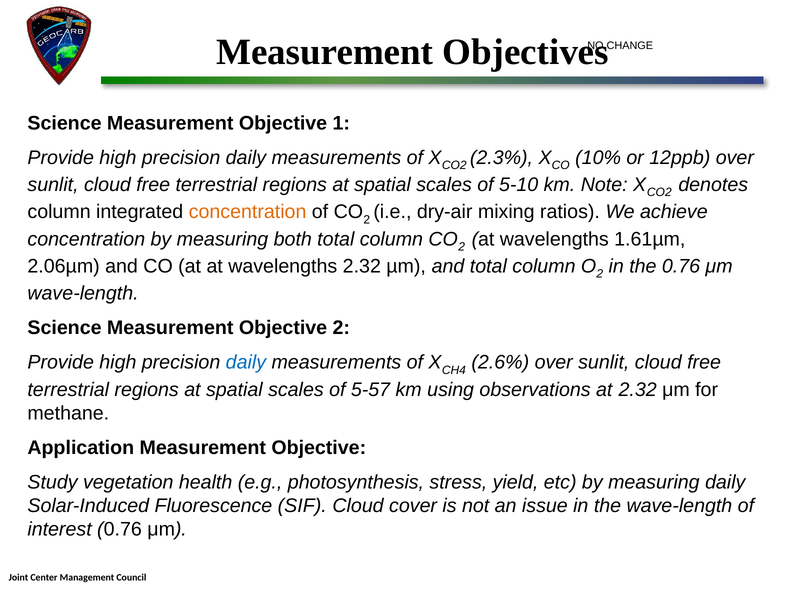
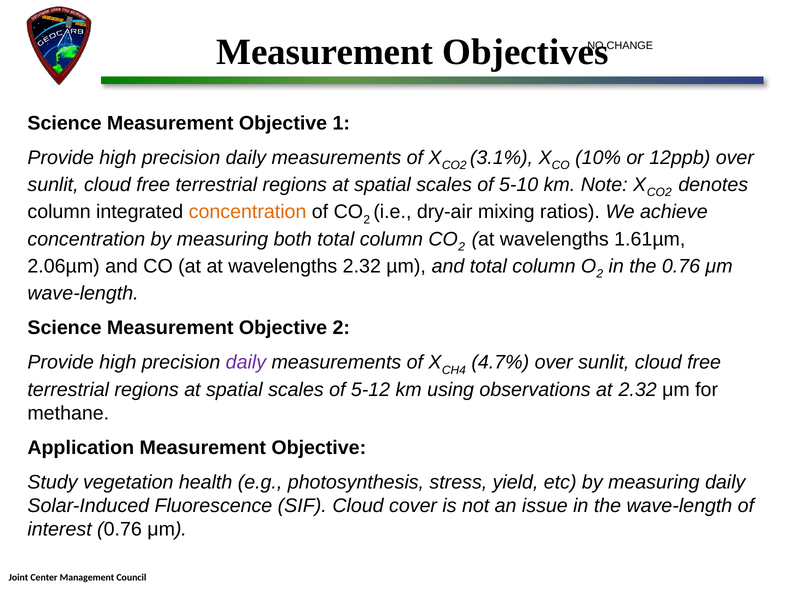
2.3%: 2.3% -> 3.1%
daily at (246, 362) colour: blue -> purple
2.6%: 2.6% -> 4.7%
5-57: 5-57 -> 5-12
